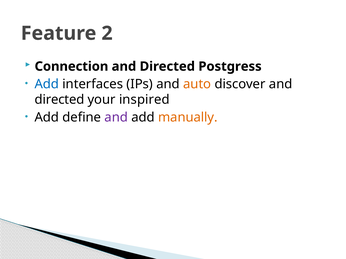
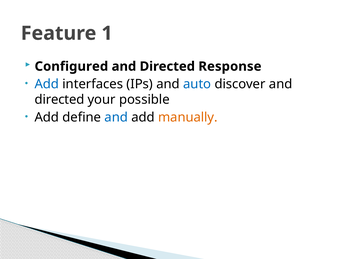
2: 2 -> 1
Connection: Connection -> Configured
Postgress: Postgress -> Response
auto colour: orange -> blue
inspired: inspired -> possible
and at (116, 117) colour: purple -> blue
